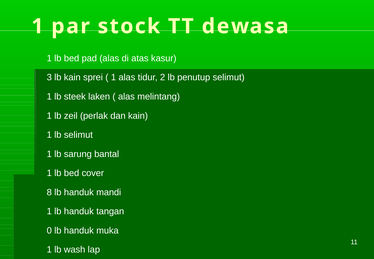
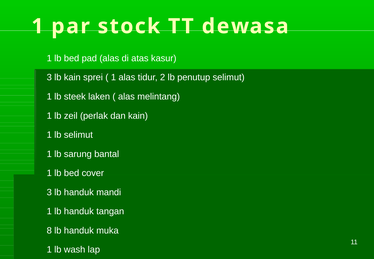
8 at (49, 192): 8 -> 3
0: 0 -> 8
